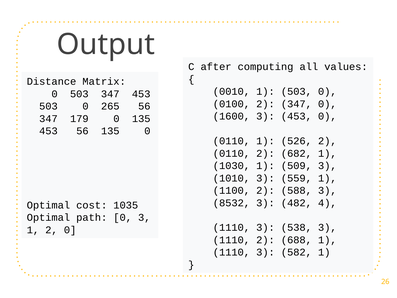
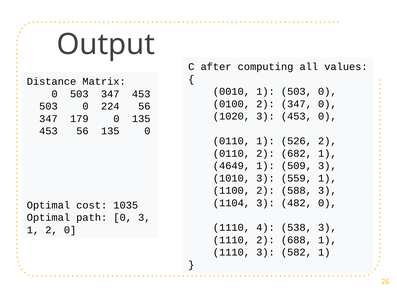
265: 265 -> 224
1600: 1600 -> 1020
1030: 1030 -> 4649
8532: 8532 -> 1104
482 4: 4 -> 0
3 at (265, 227): 3 -> 4
